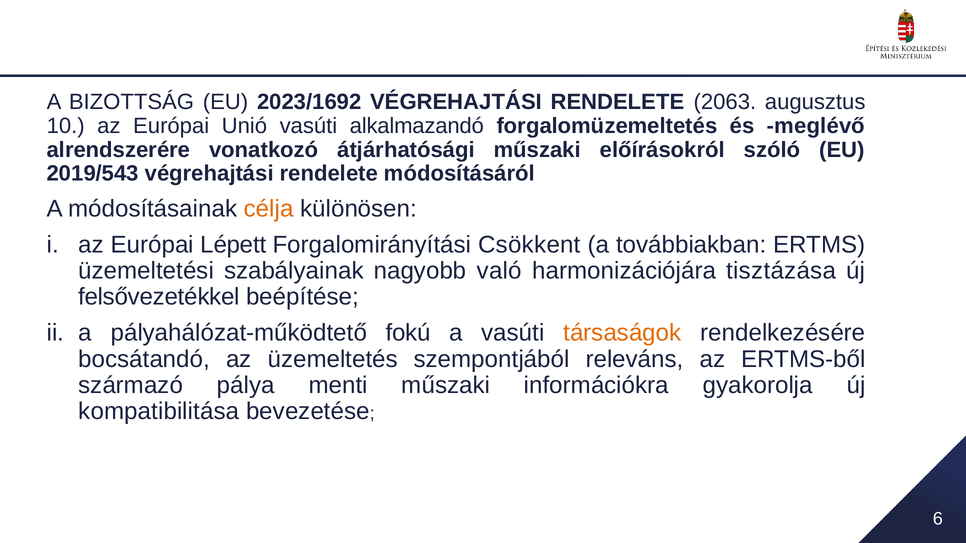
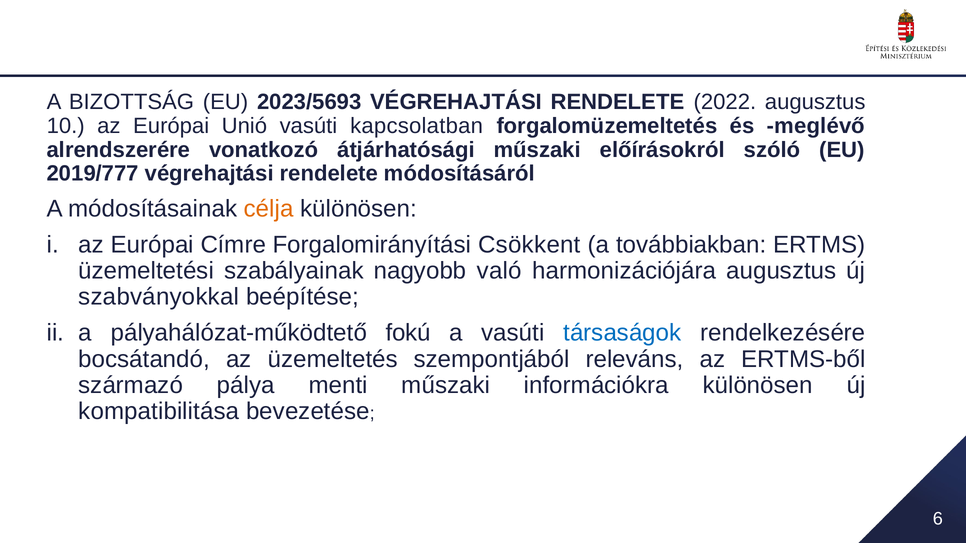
2023/1692: 2023/1692 -> 2023/5693
2063: 2063 -> 2022
alkalmazandó: alkalmazandó -> kapcsolatban
2019/543: 2019/543 -> 2019/777
Lépett: Lépett -> Címre
harmonizációjára tisztázása: tisztázása -> augusztus
felsővezetékkel: felsővezetékkel -> szabványokkal
társaságok colour: orange -> blue
információkra gyakorolja: gyakorolja -> különösen
